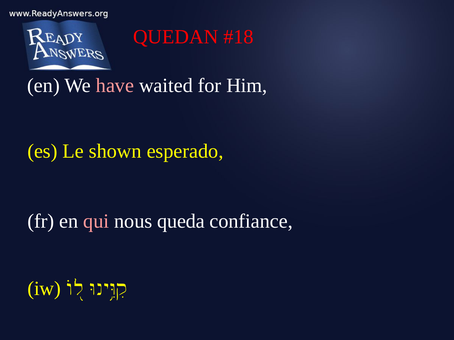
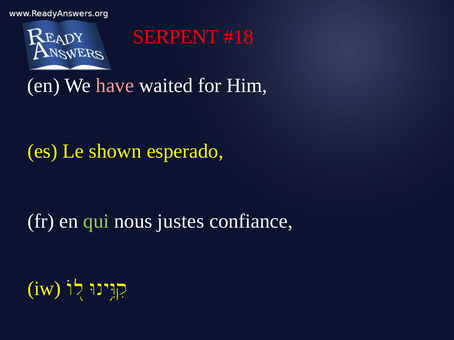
QUEDAN: QUEDAN -> SERPENT
qui colour: pink -> light green
queda: queda -> justes
